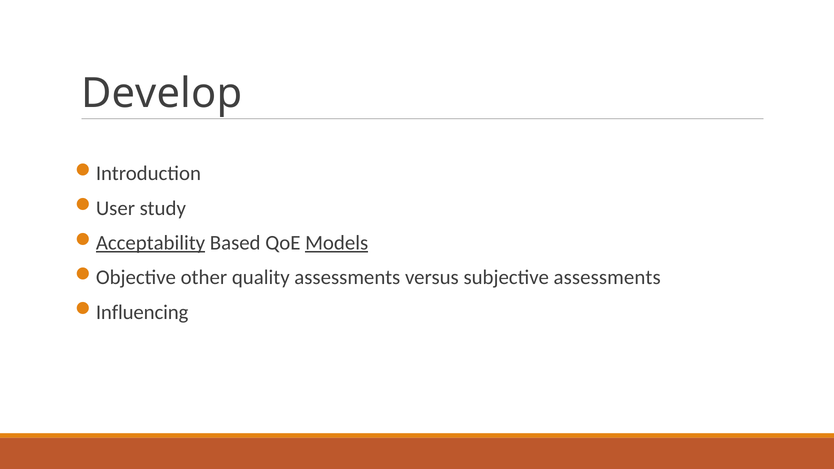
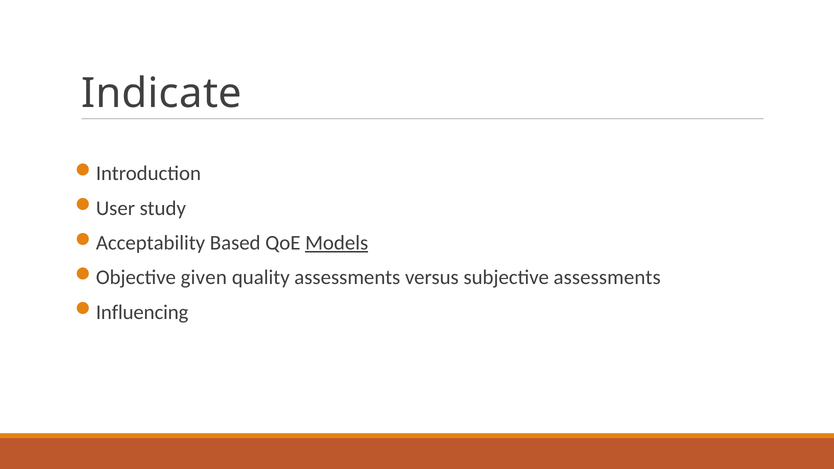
Develop: Develop -> Indicate
Acceptability underline: present -> none
other: other -> given
